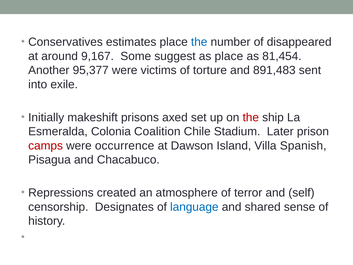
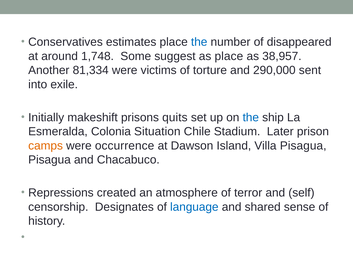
9,167: 9,167 -> 1,748
81,454: 81,454 -> 38,957
95,377: 95,377 -> 81,334
891,483: 891,483 -> 290,000
axed: axed -> quits
the at (251, 117) colour: red -> blue
Coalition: Coalition -> Situation
camps colour: red -> orange
Villa Spanish: Spanish -> Pisagua
